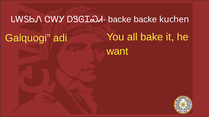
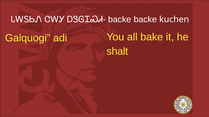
want: want -> shalt
